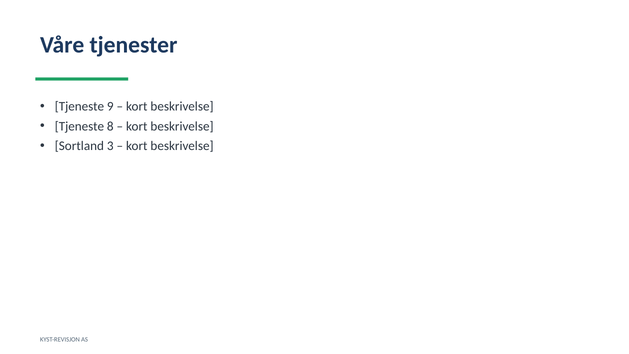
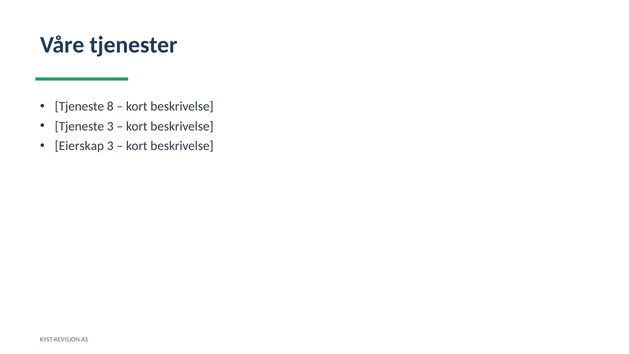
9: 9 -> 8
Tjeneste 8: 8 -> 3
Sortland: Sortland -> Eierskap
